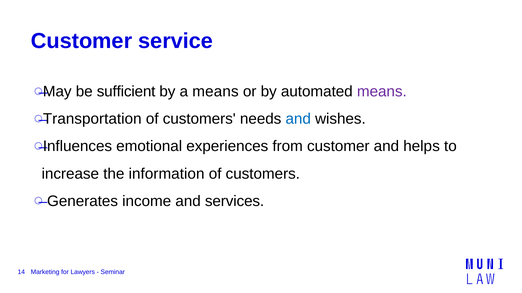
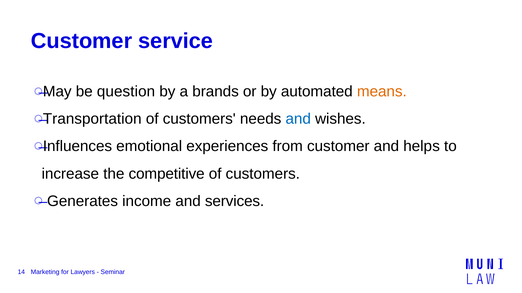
sufficient: sufficient -> question
a means: means -> brands
means at (382, 92) colour: purple -> orange
information: information -> competitive
